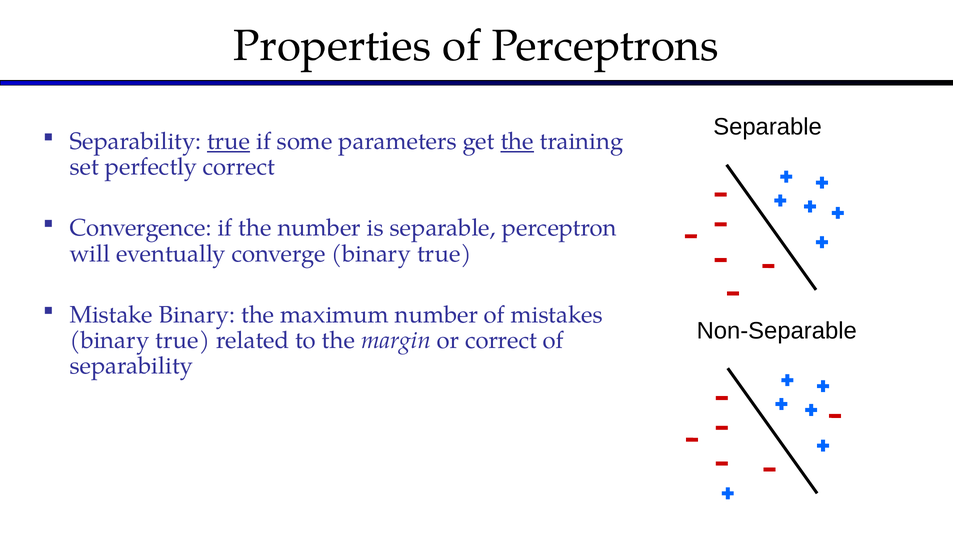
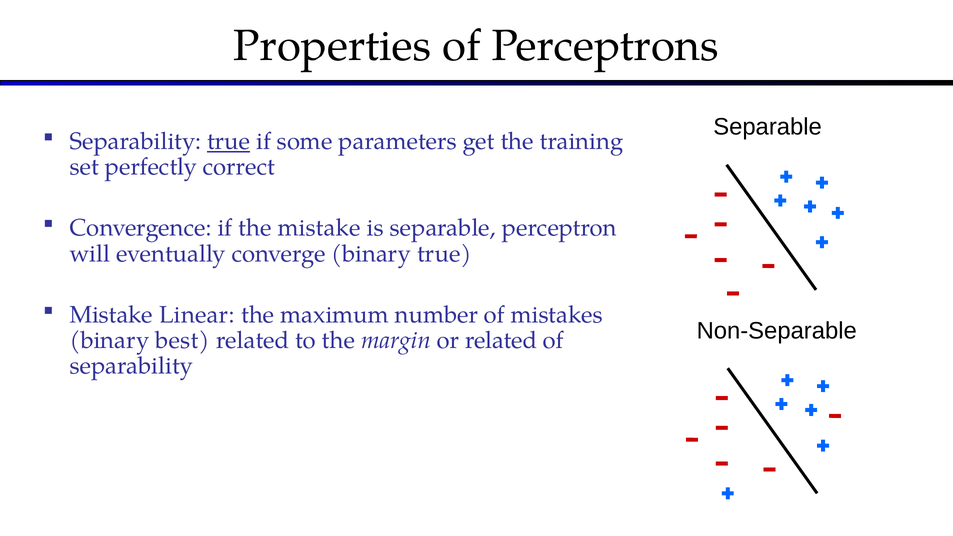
the at (517, 141) underline: present -> none
the number: number -> mistake
Mistake Binary: Binary -> Linear
true at (183, 340): true -> best
or correct: correct -> related
